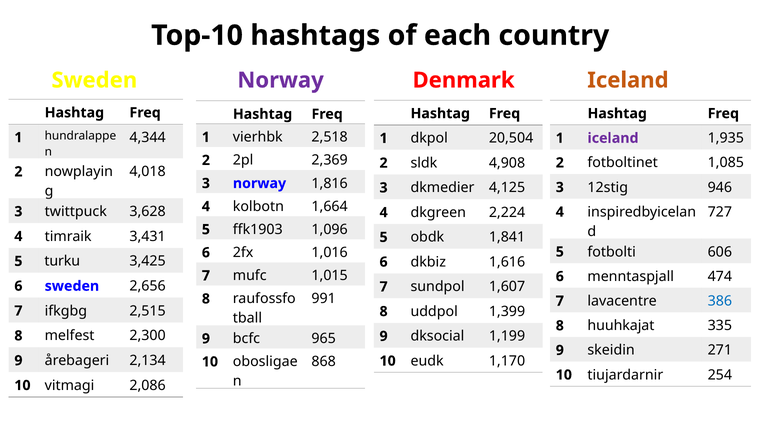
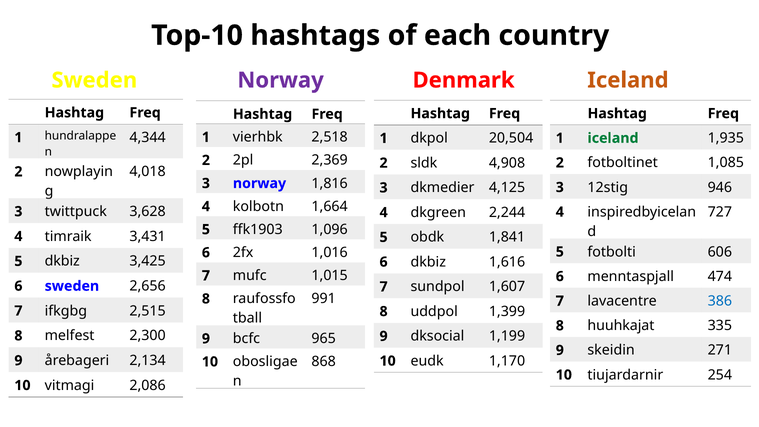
iceland at (613, 138) colour: purple -> green
2,224: 2,224 -> 2,244
5 turku: turku -> dkbiz
